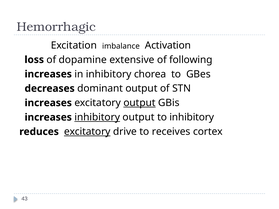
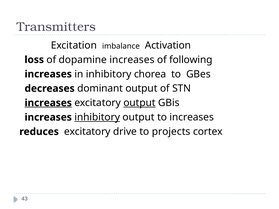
Hemorrhagic: Hemorrhagic -> Transmitters
dopamine extensive: extensive -> increases
increases at (48, 103) underline: none -> present
to inhibitory: inhibitory -> increases
excitatory at (87, 132) underline: present -> none
receives: receives -> projects
